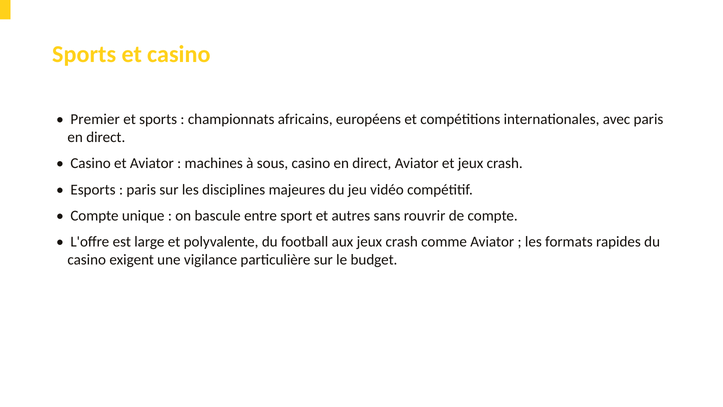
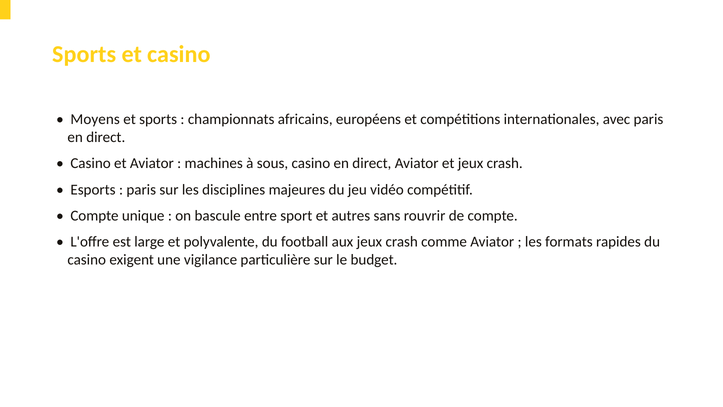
Premier: Premier -> Moyens
